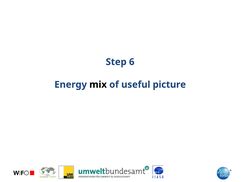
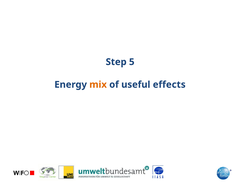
6: 6 -> 5
mix colour: black -> orange
picture: picture -> effects
